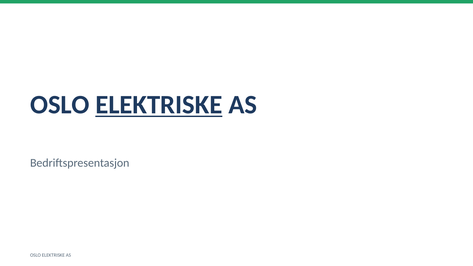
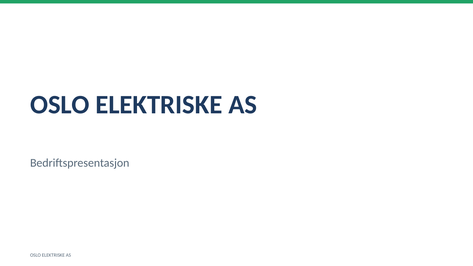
ELEKTRISKE at (159, 105) underline: present -> none
